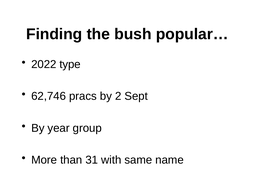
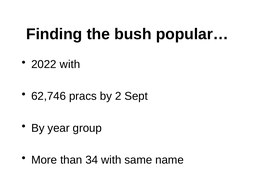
2022 type: type -> with
31: 31 -> 34
